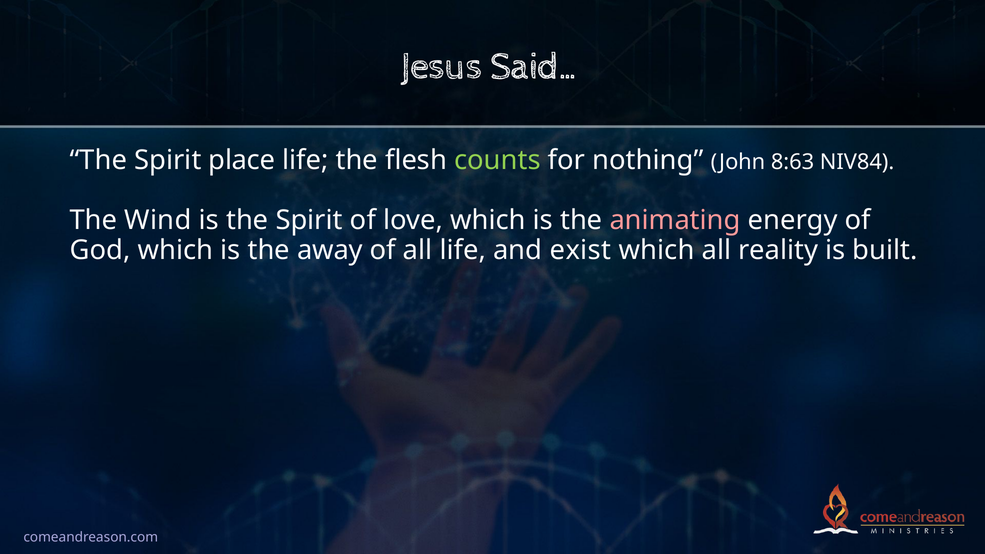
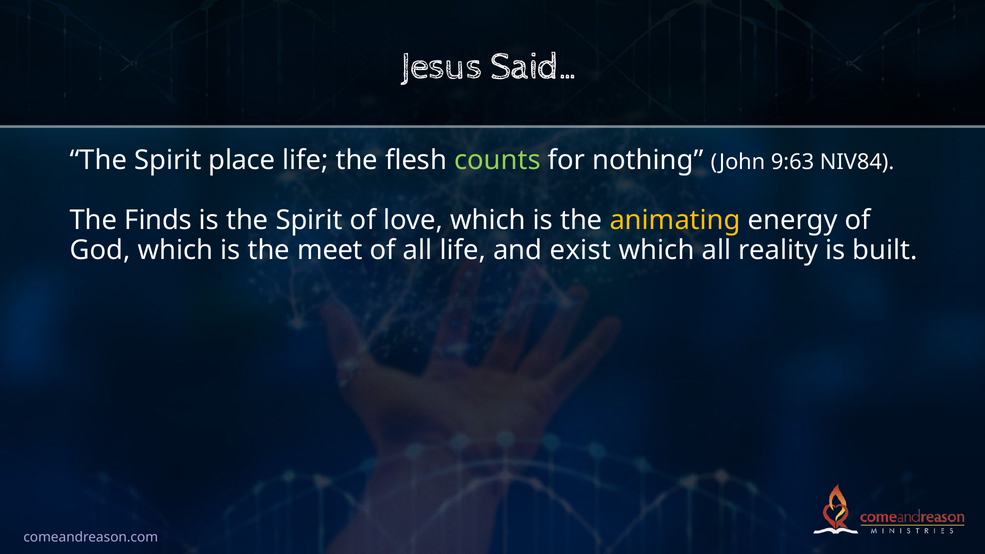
8:63: 8:63 -> 9:63
Wind: Wind -> Finds
animating colour: pink -> yellow
away: away -> meet
